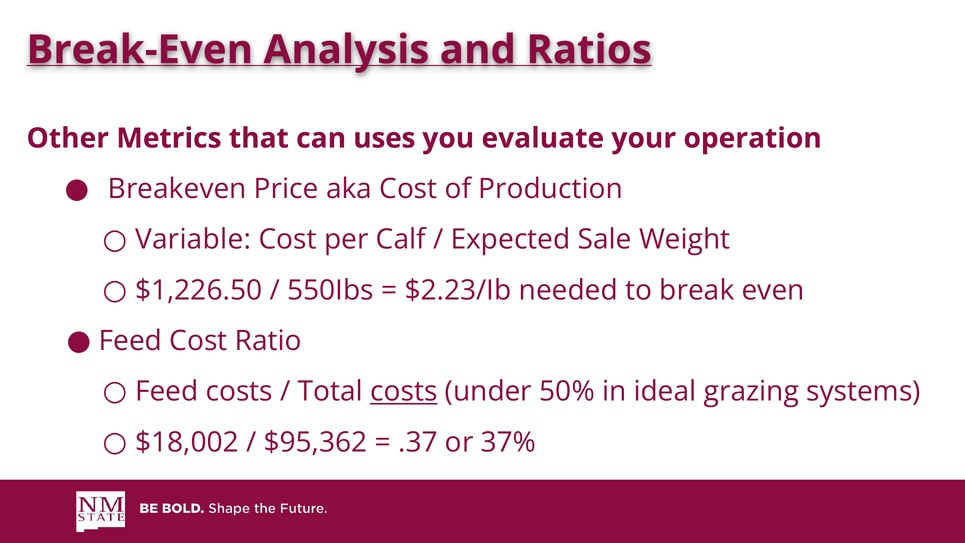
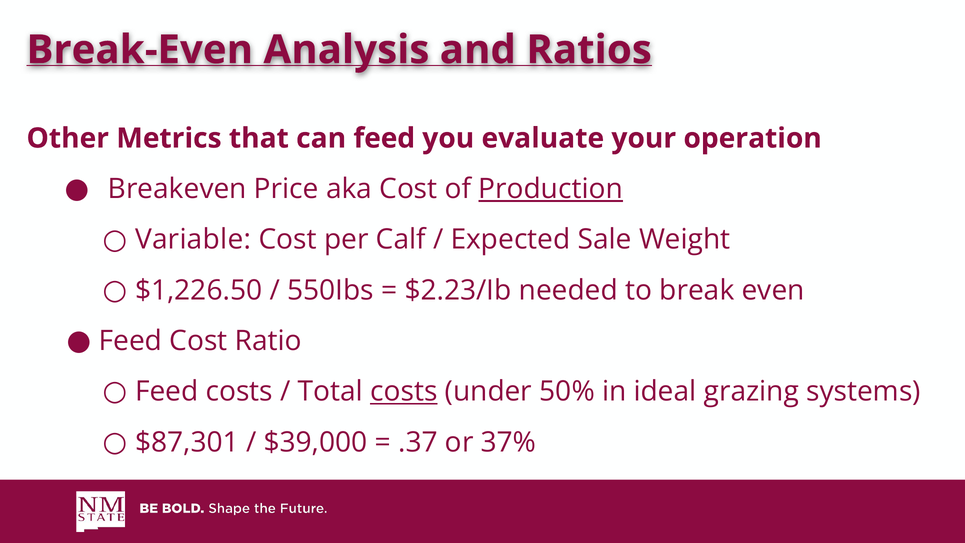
can uses: uses -> feed
Production underline: none -> present
$18,002: $18,002 -> $87,301
$95,362: $95,362 -> $39,000
